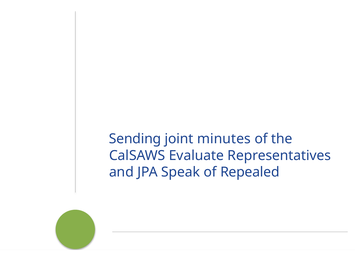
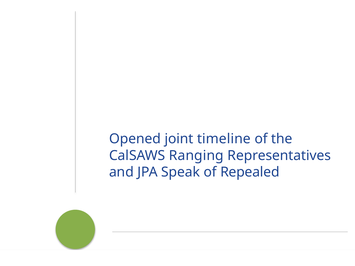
Sending: Sending -> Opened
minutes: minutes -> timeline
Evaluate: Evaluate -> Ranging
